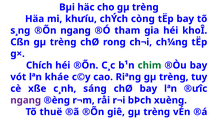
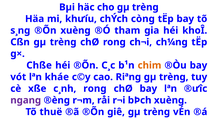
®Õn ngang: ngang -> xuèng
Chích: Chích -> Chße
chim colour: green -> orange
c¸nh sáng: sáng -> rong
